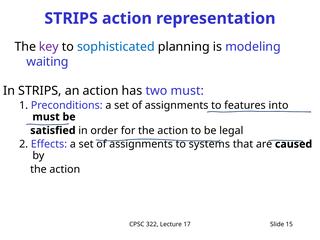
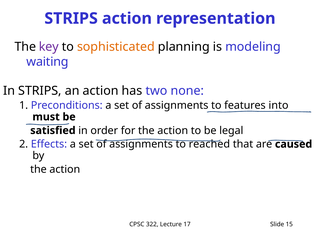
sophisticated colour: blue -> orange
two must: must -> none
systems: systems -> reached
